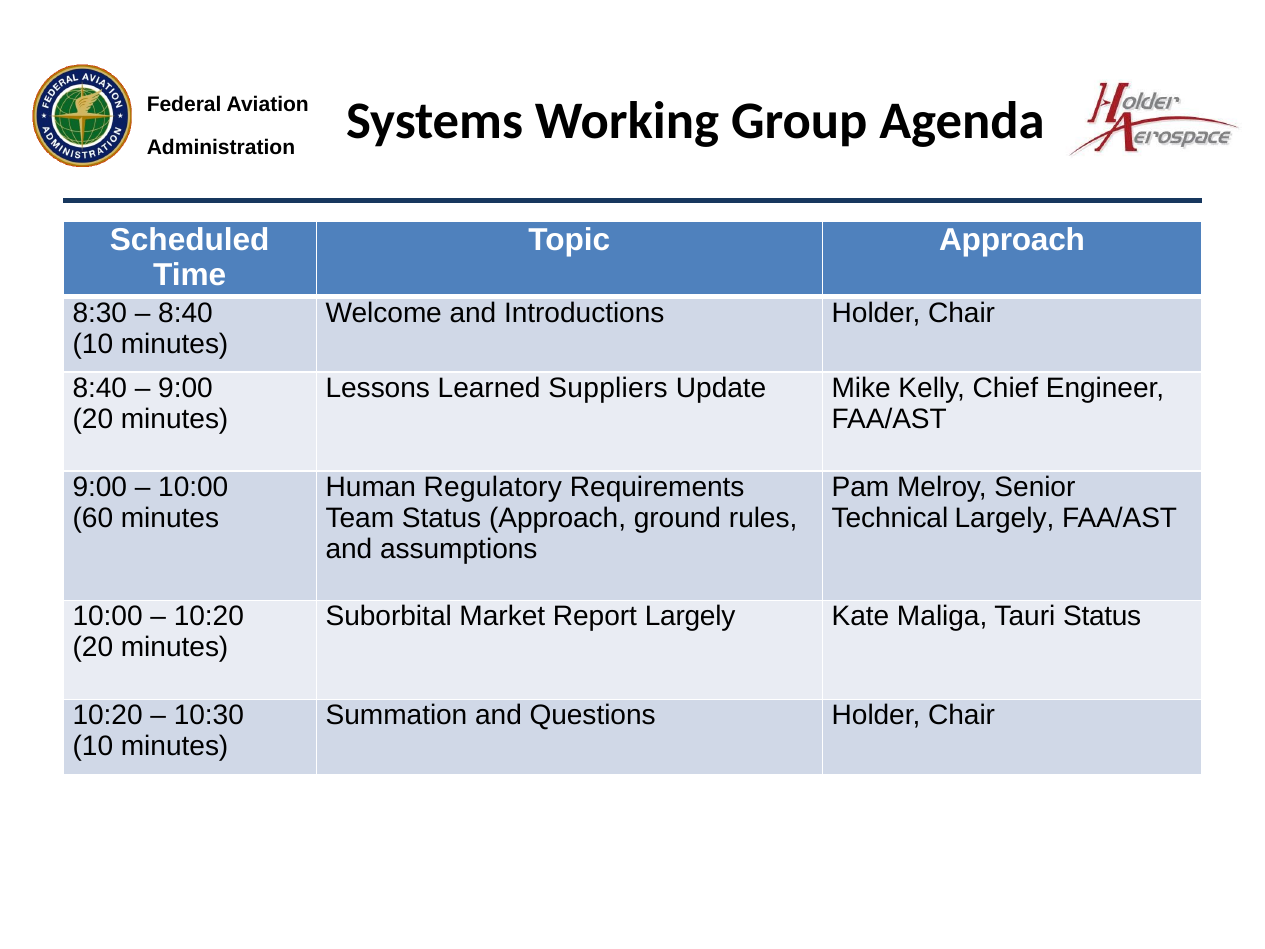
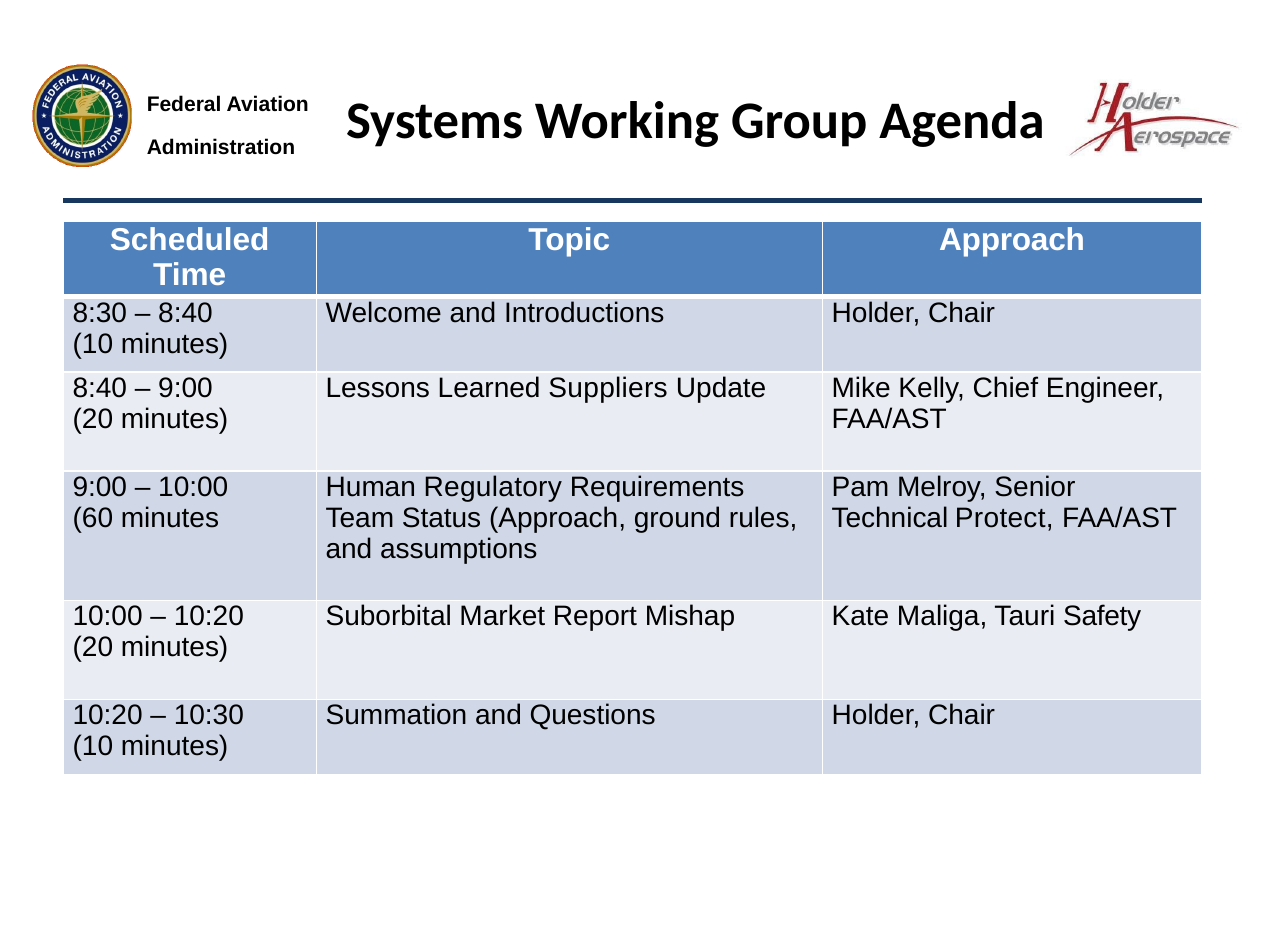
Technical Largely: Largely -> Protect
Report Largely: Largely -> Mishap
Tauri Status: Status -> Safety
